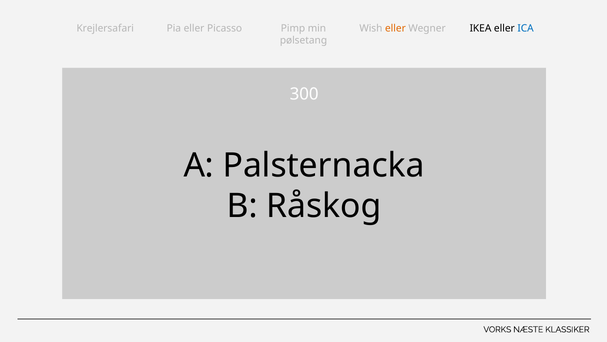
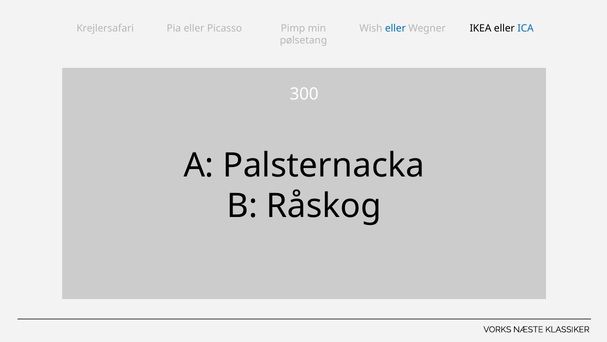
eller at (395, 28) colour: orange -> blue
